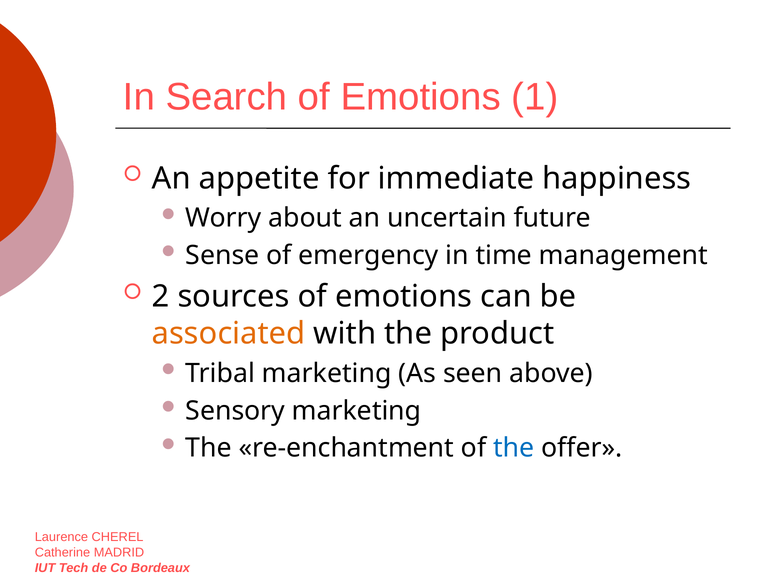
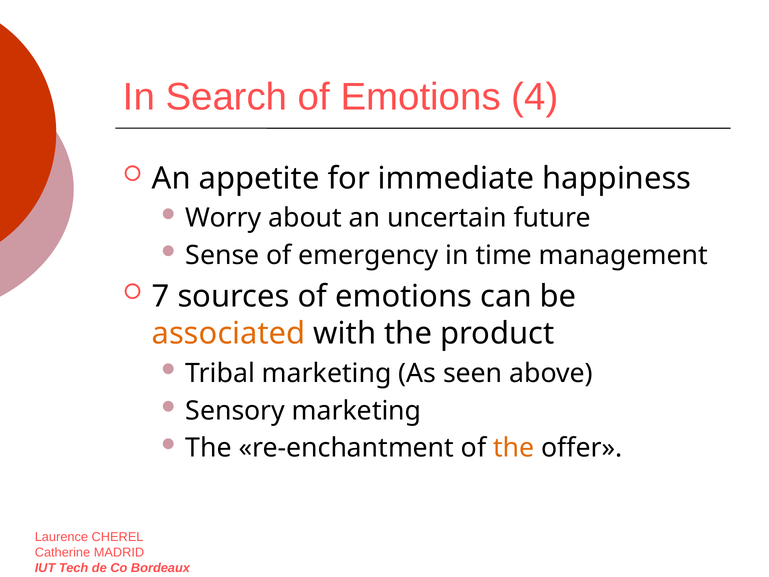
1: 1 -> 4
2: 2 -> 7
the at (514, 448) colour: blue -> orange
